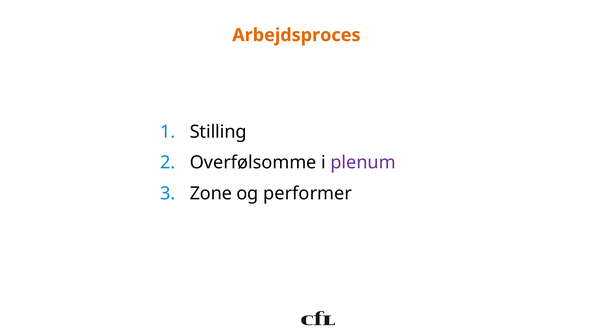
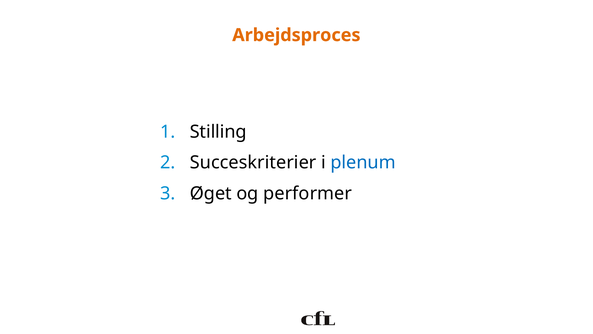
Overfølsomme: Overfølsomme -> Succeskriterier
plenum colour: purple -> blue
Zone: Zone -> Øget
